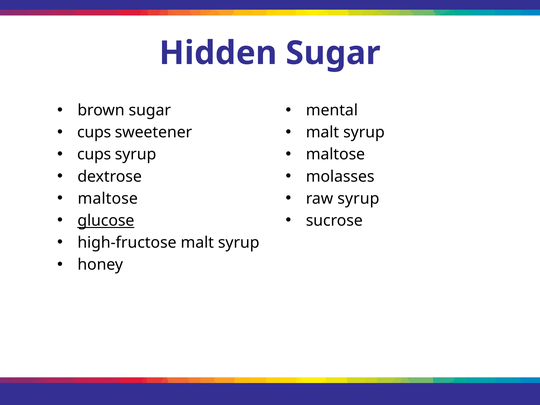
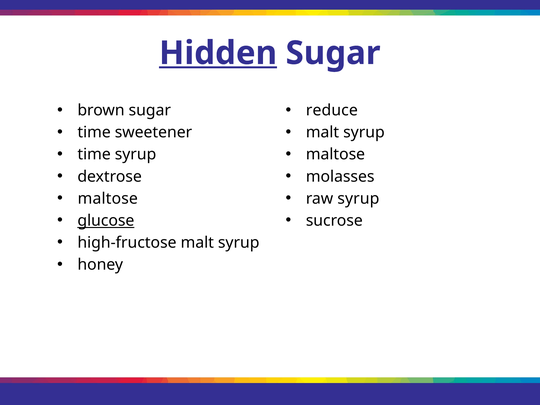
Hidden underline: none -> present
mental: mental -> reduce
cups at (94, 132): cups -> time
cups at (94, 154): cups -> time
